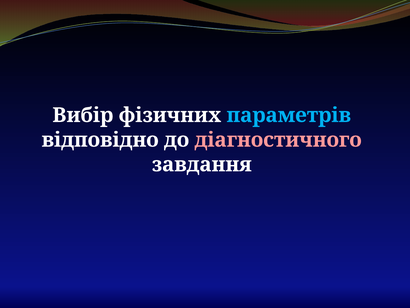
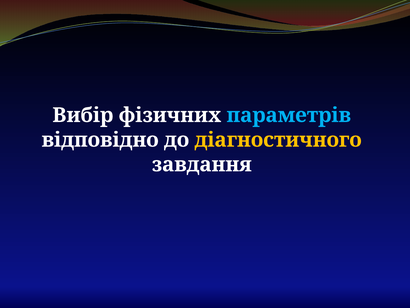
діагностичного colour: pink -> yellow
